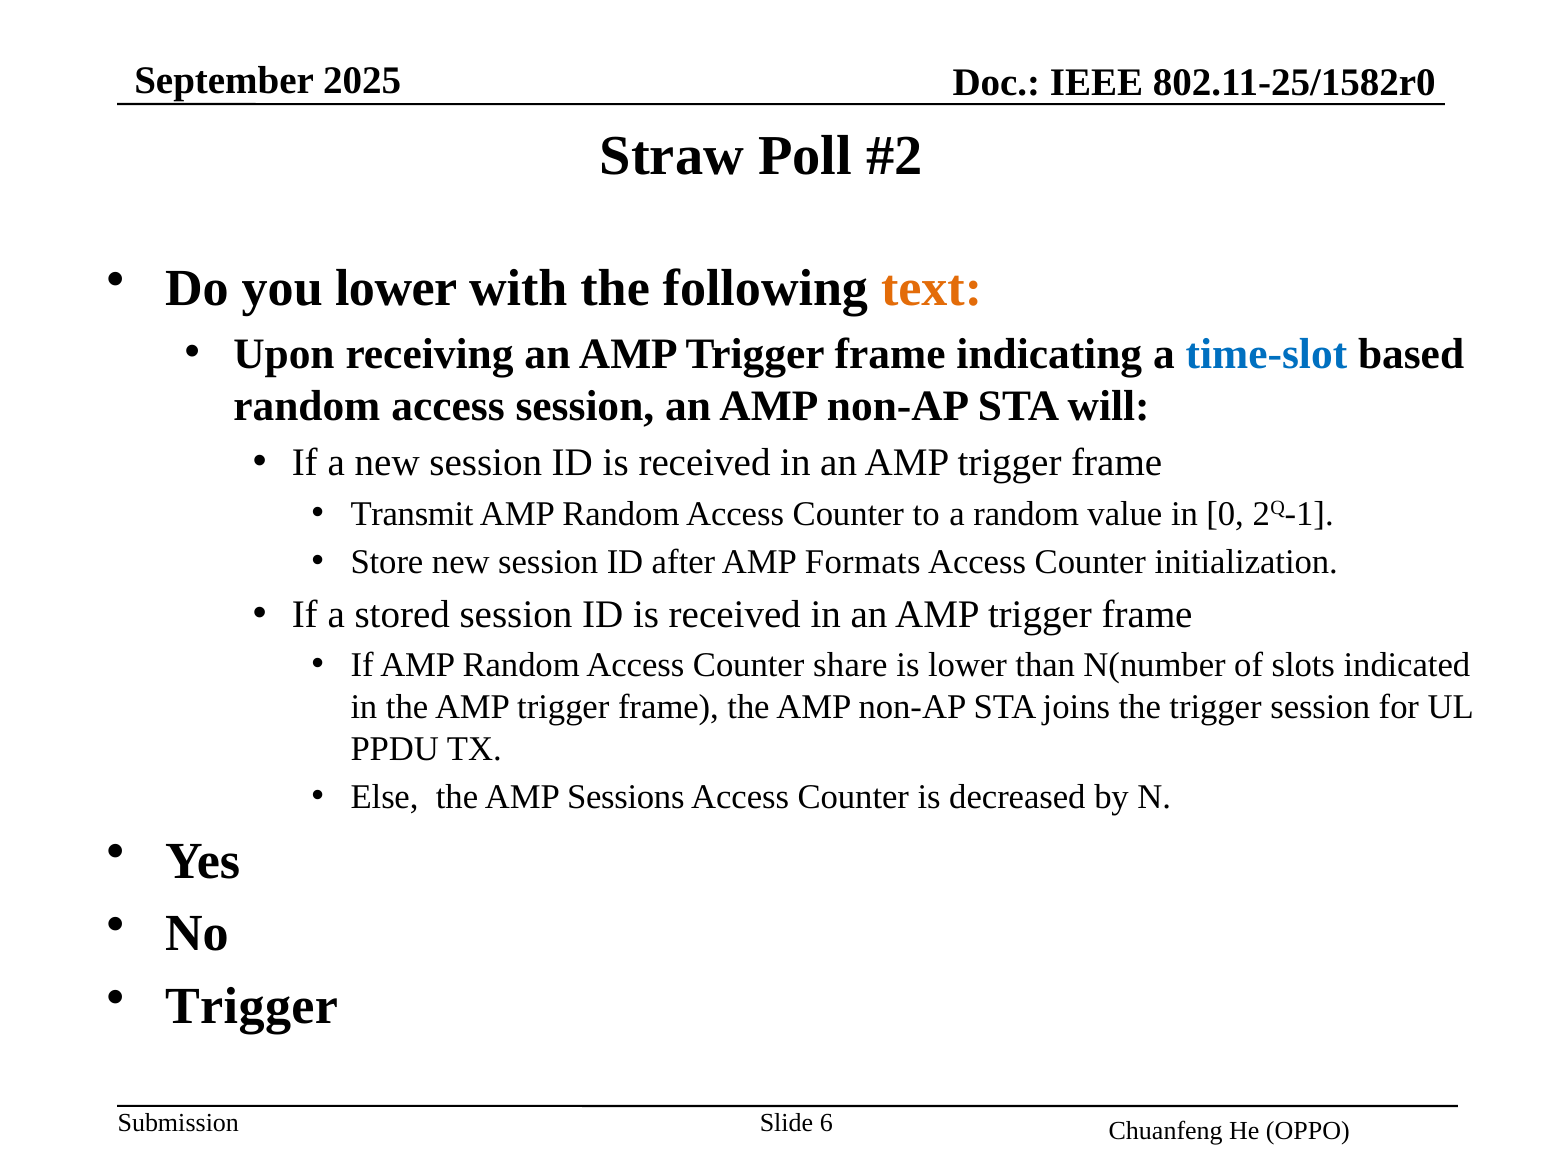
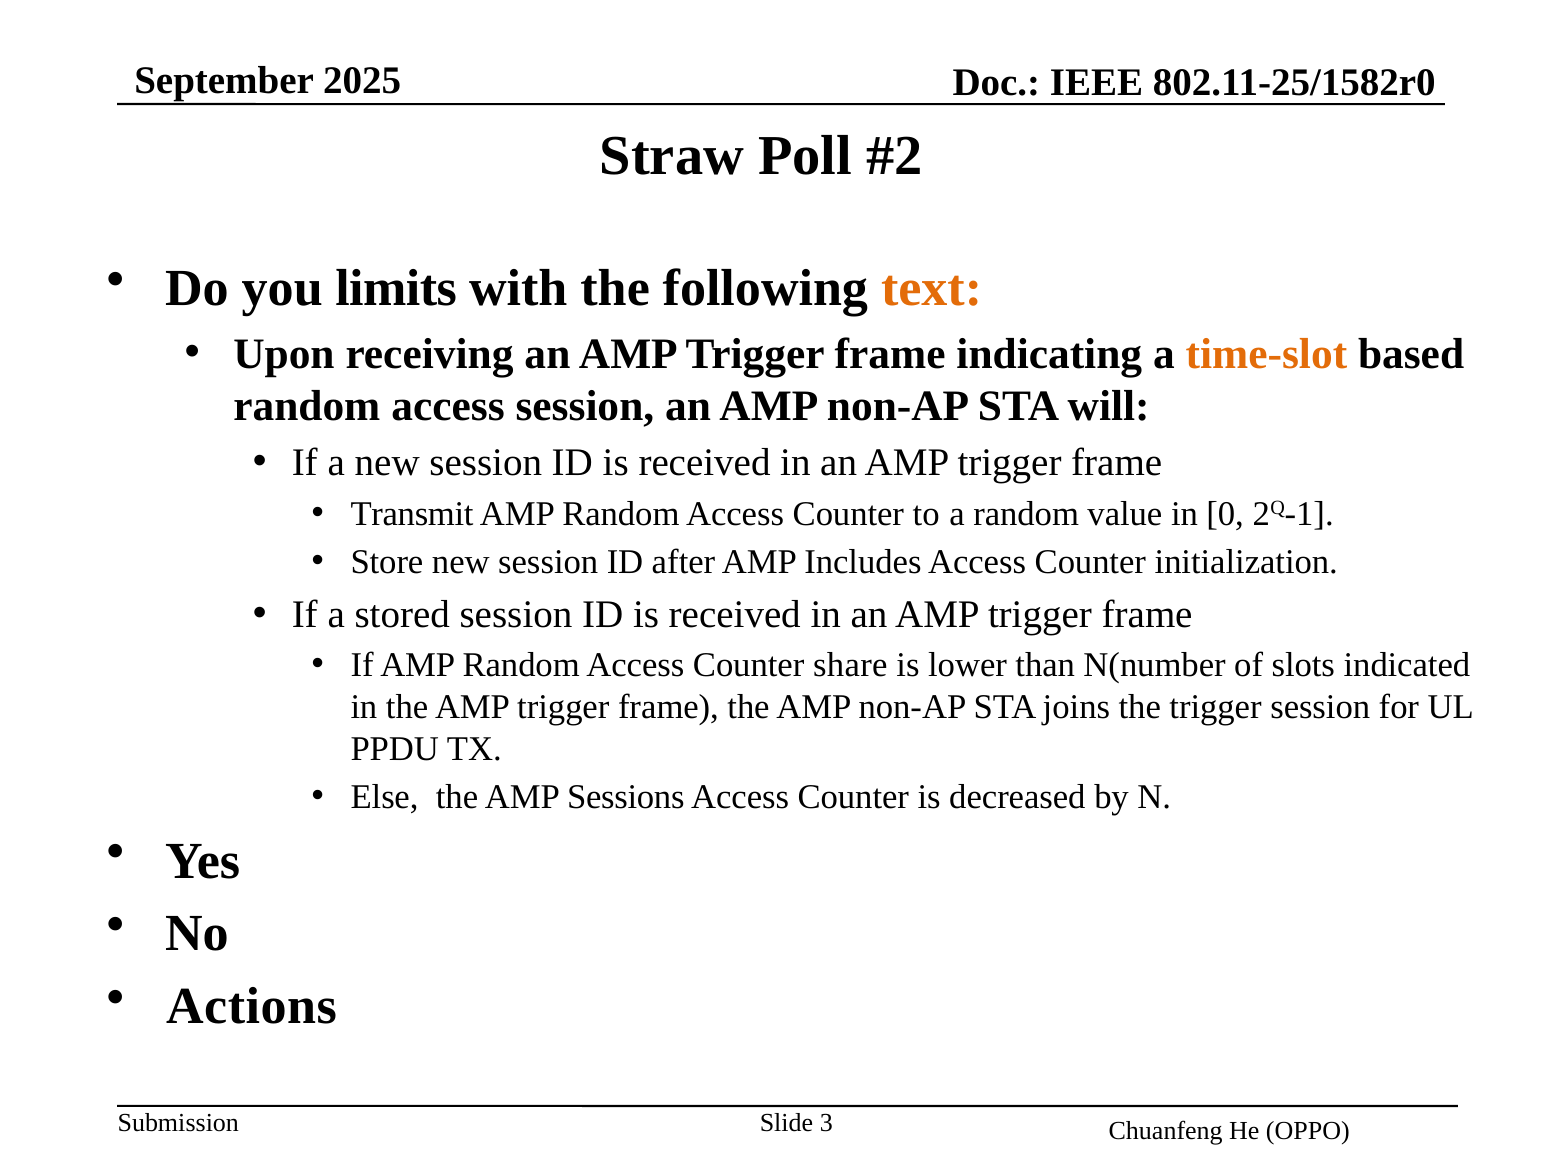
you lower: lower -> limits
time-slot colour: blue -> orange
Formats: Formats -> Includes
Trigger at (252, 1007): Trigger -> Actions
6: 6 -> 3
